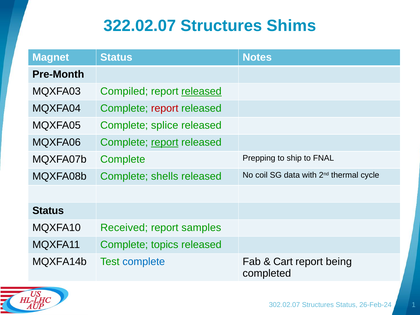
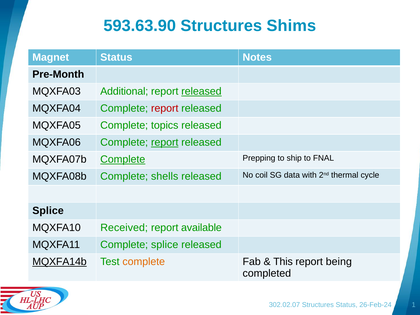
322.02.07: 322.02.07 -> 593.63.90
Compiled: Compiled -> Additional
splice: splice -> topics
Complete at (123, 159) underline: none -> present
Status at (48, 211): Status -> Splice
samples: samples -> available
Complete topics: topics -> splice
MQXFA14b underline: none -> present
complete at (144, 262) colour: blue -> orange
Cart: Cart -> This
